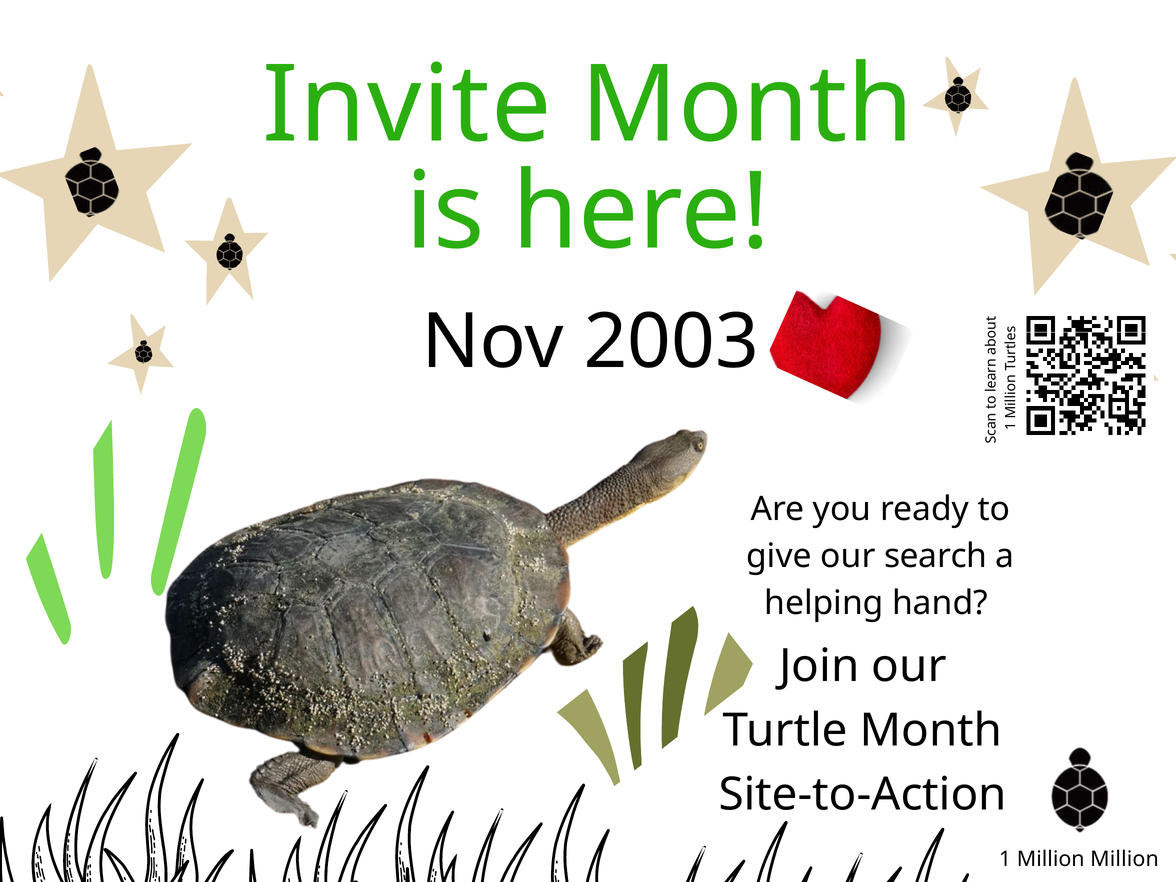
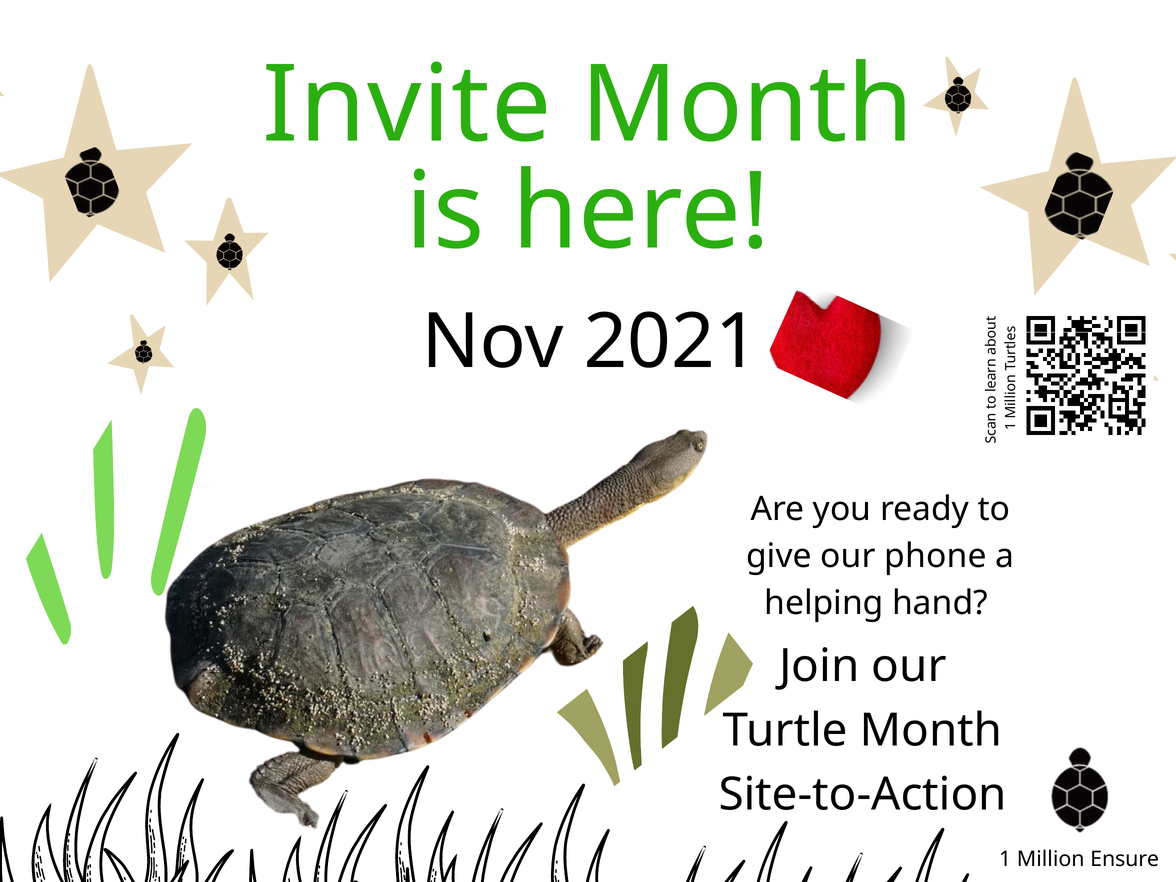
2003: 2003 -> 2021
search: search -> phone
Million Million: Million -> Ensure
